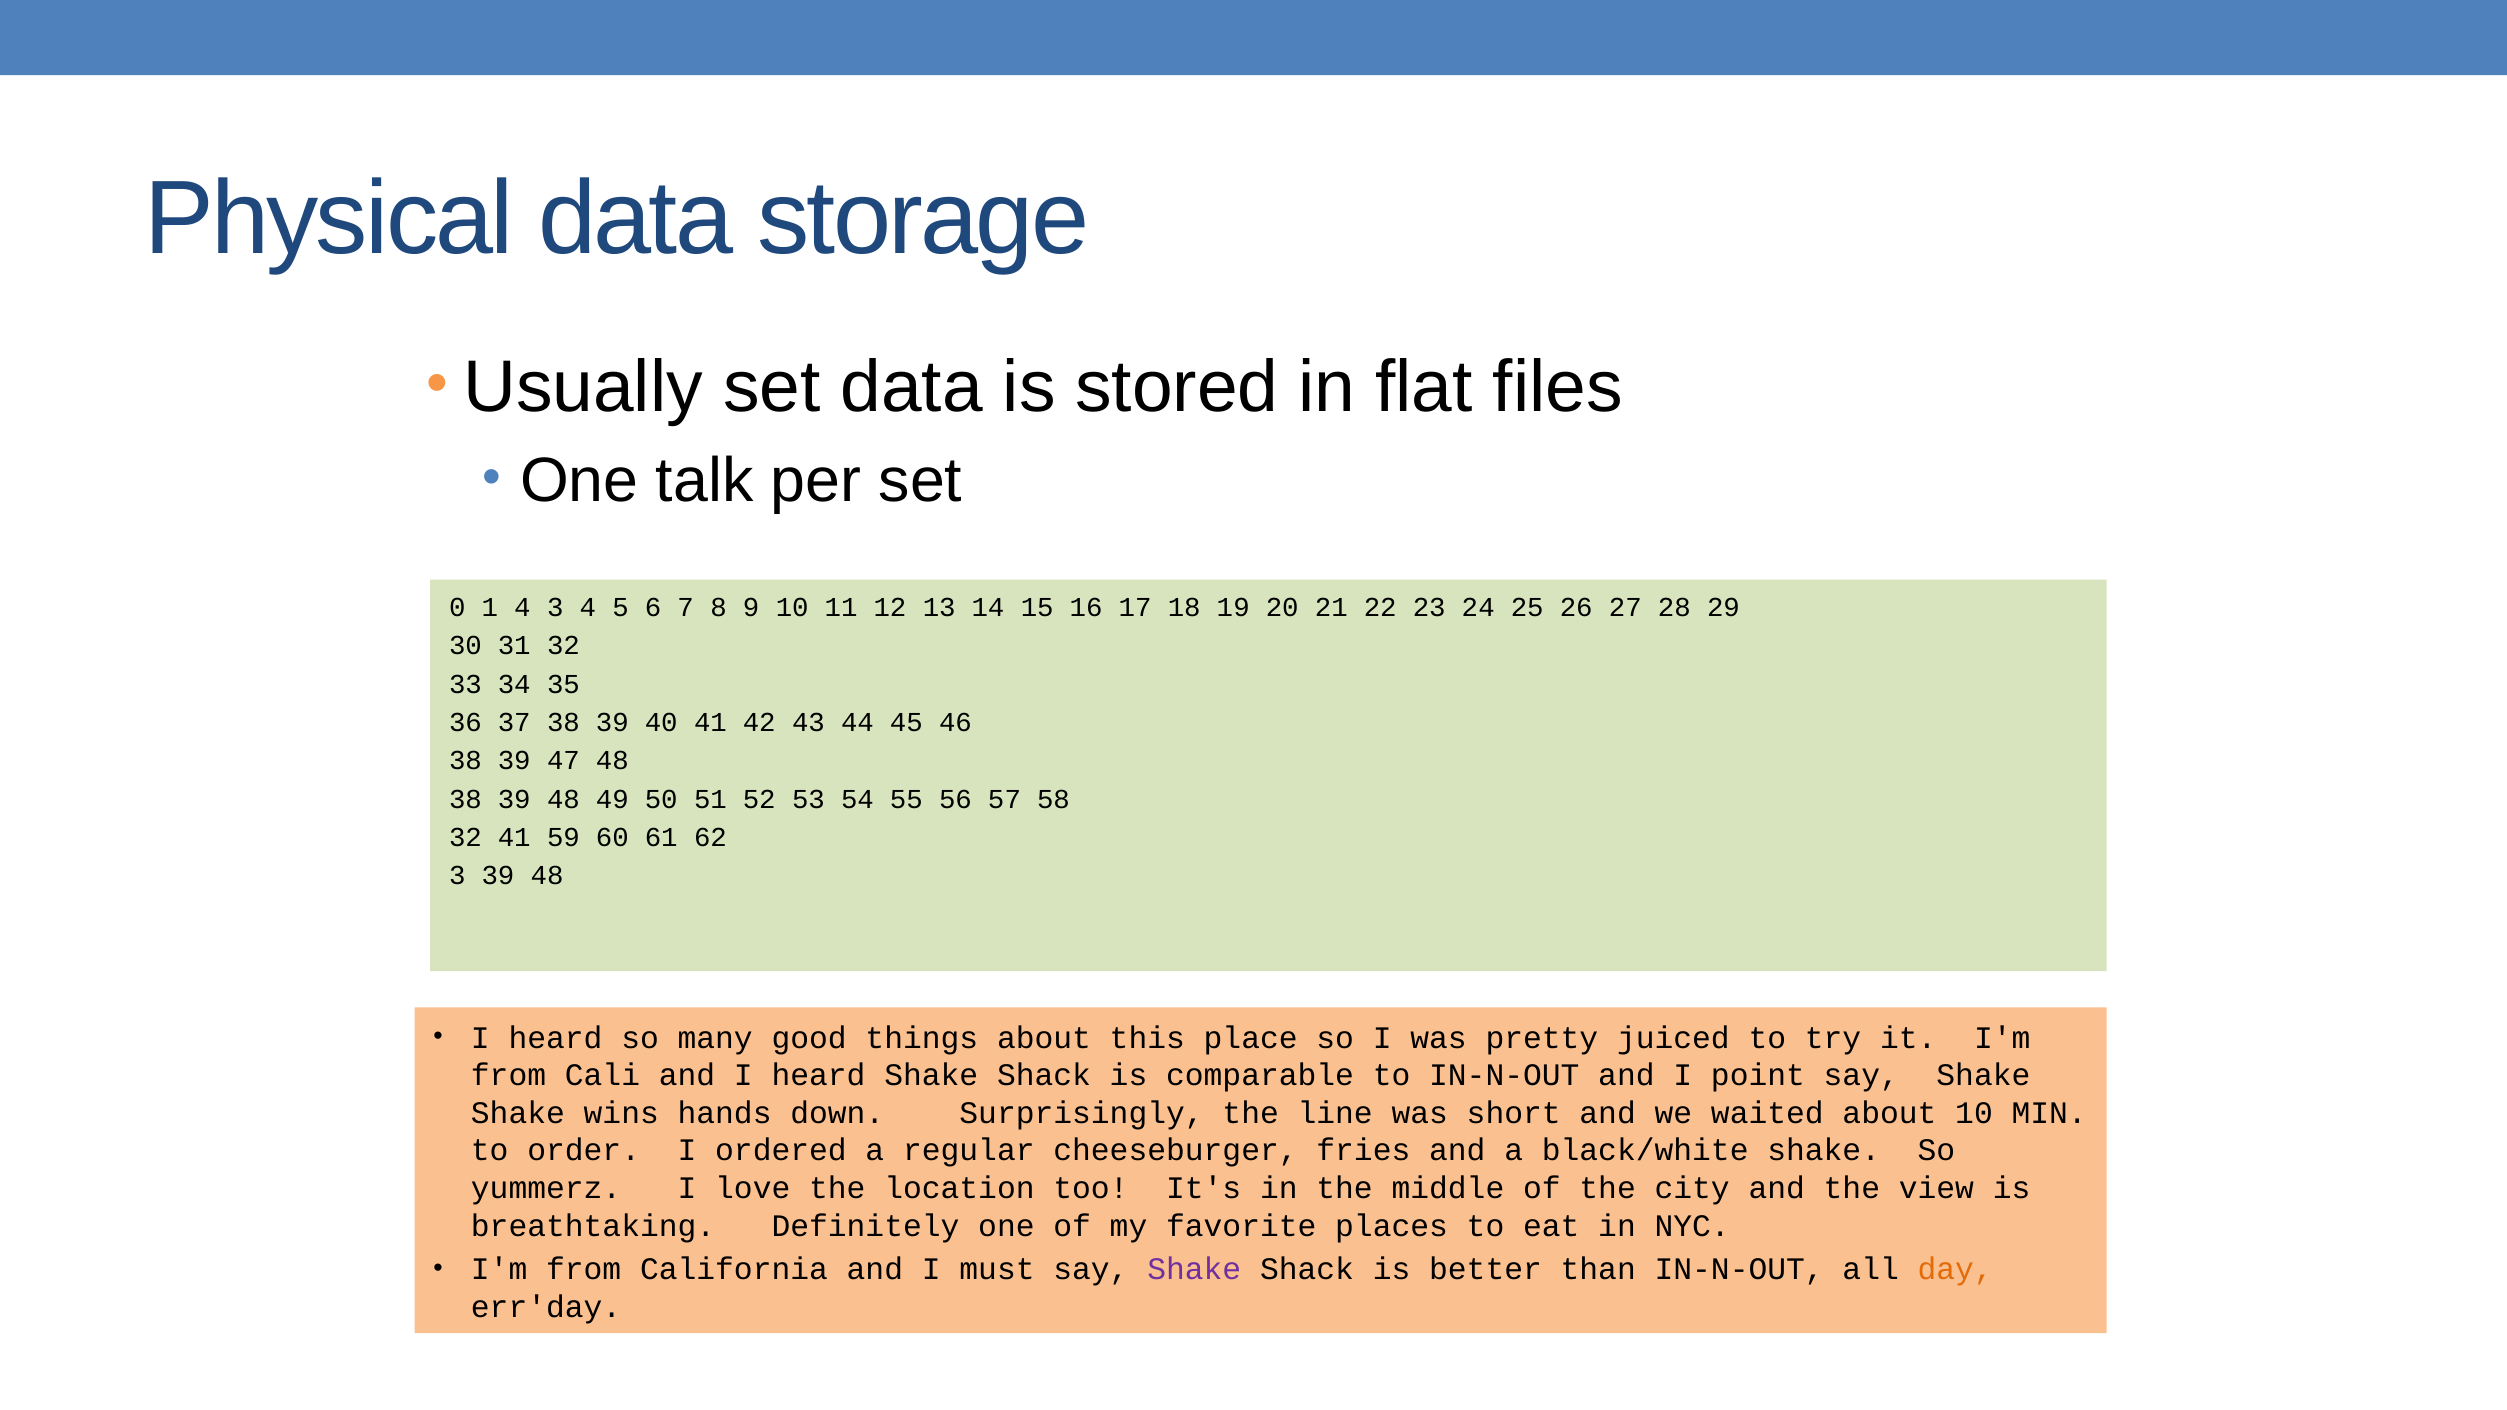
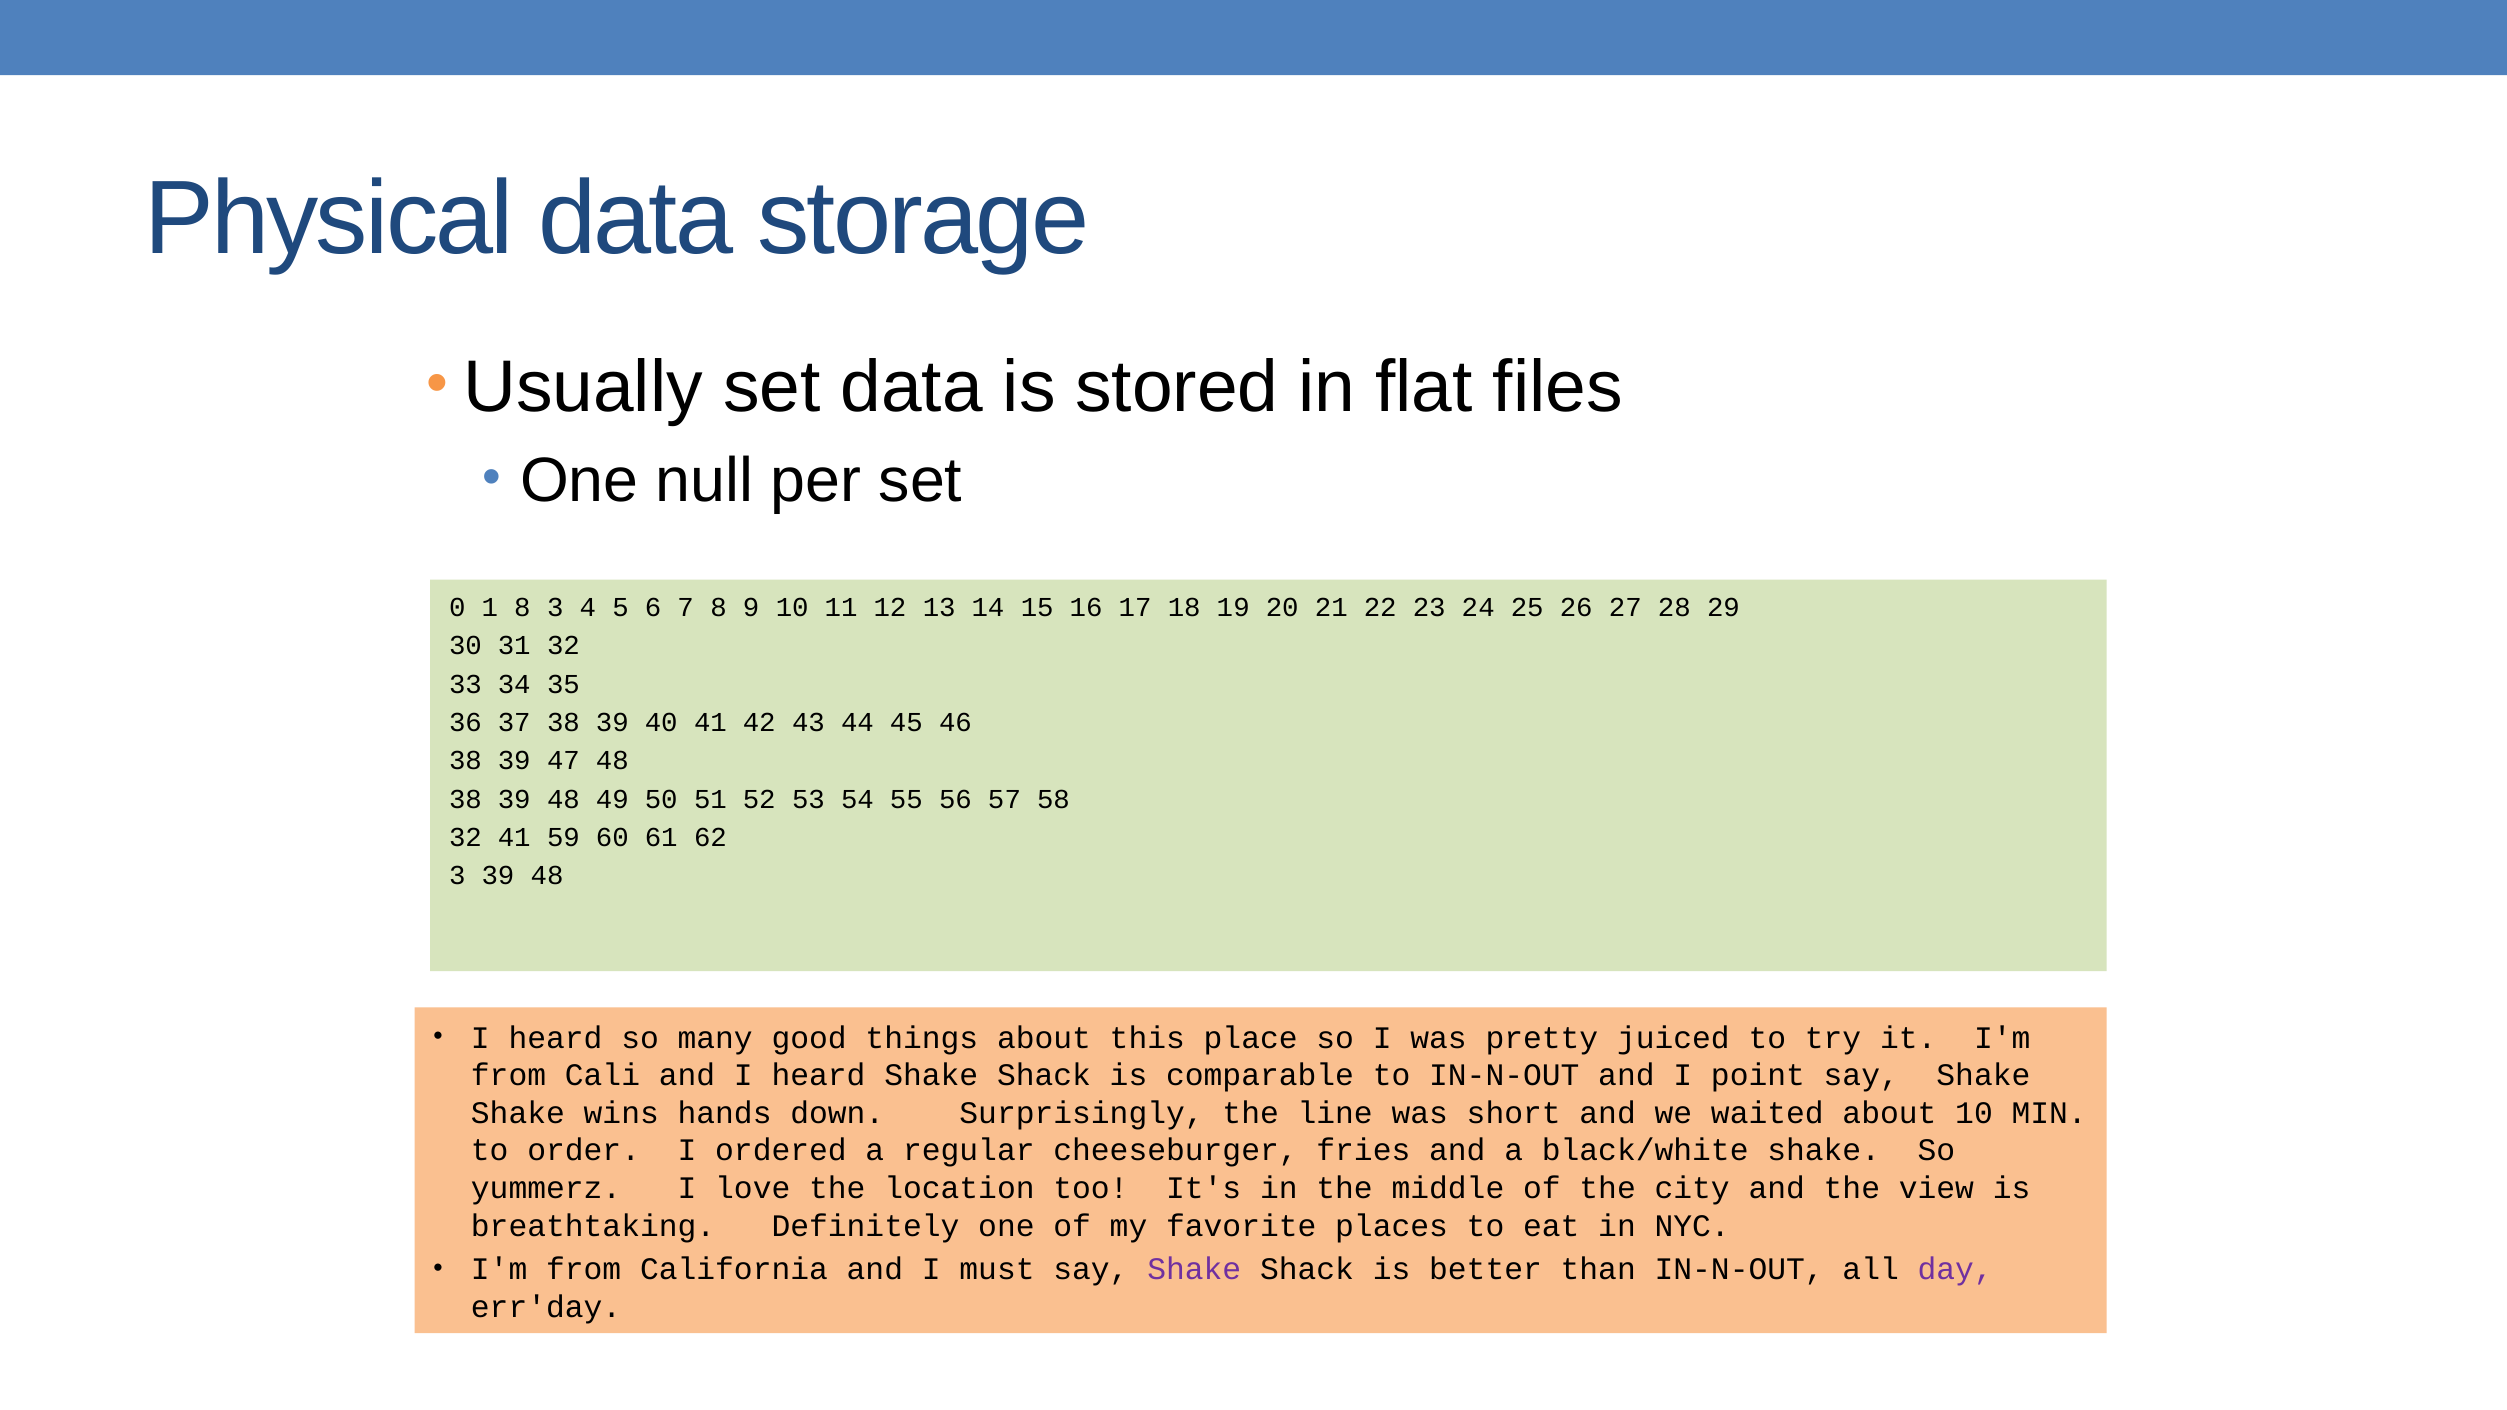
talk: talk -> null
1 4: 4 -> 8
day colour: orange -> purple
